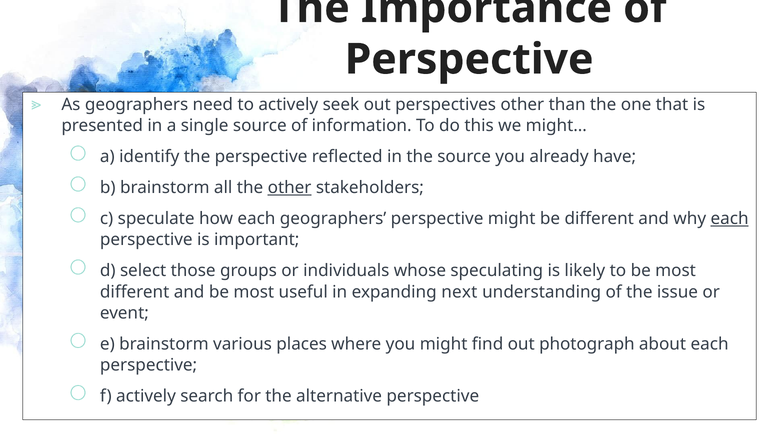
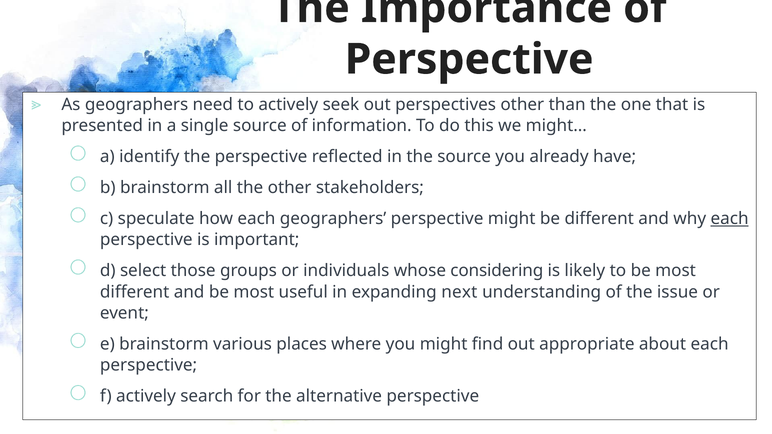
other at (290, 188) underline: present -> none
speculating: speculating -> considering
photograph: photograph -> appropriate
